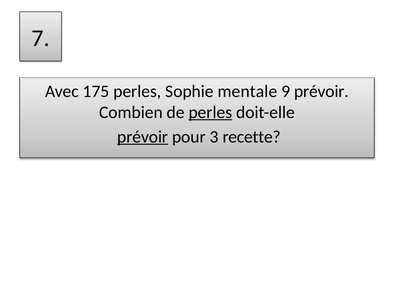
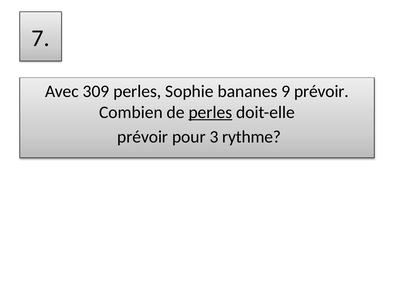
175: 175 -> 309
mentale: mentale -> bananes
prévoir at (143, 137) underline: present -> none
recette: recette -> rythme
